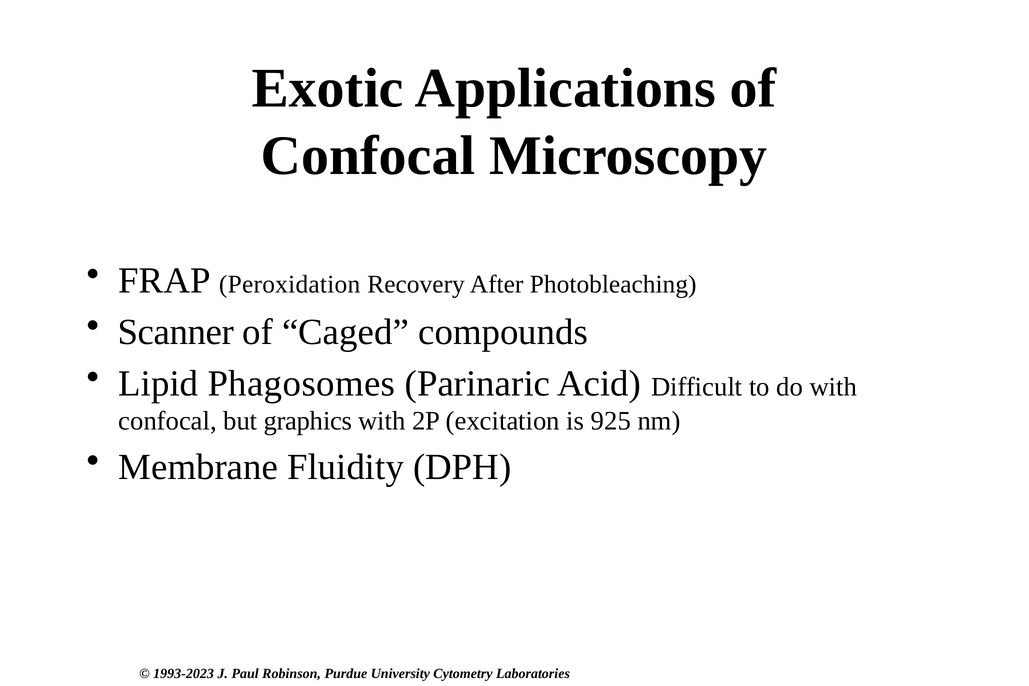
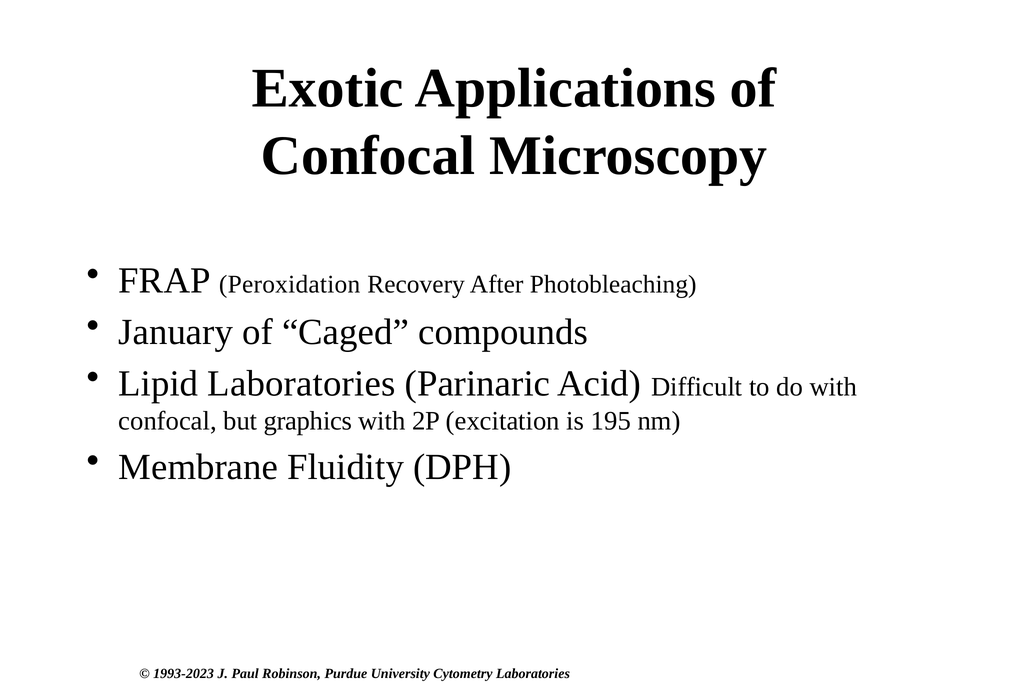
Scanner: Scanner -> January
Lipid Phagosomes: Phagosomes -> Laboratories
925: 925 -> 195
